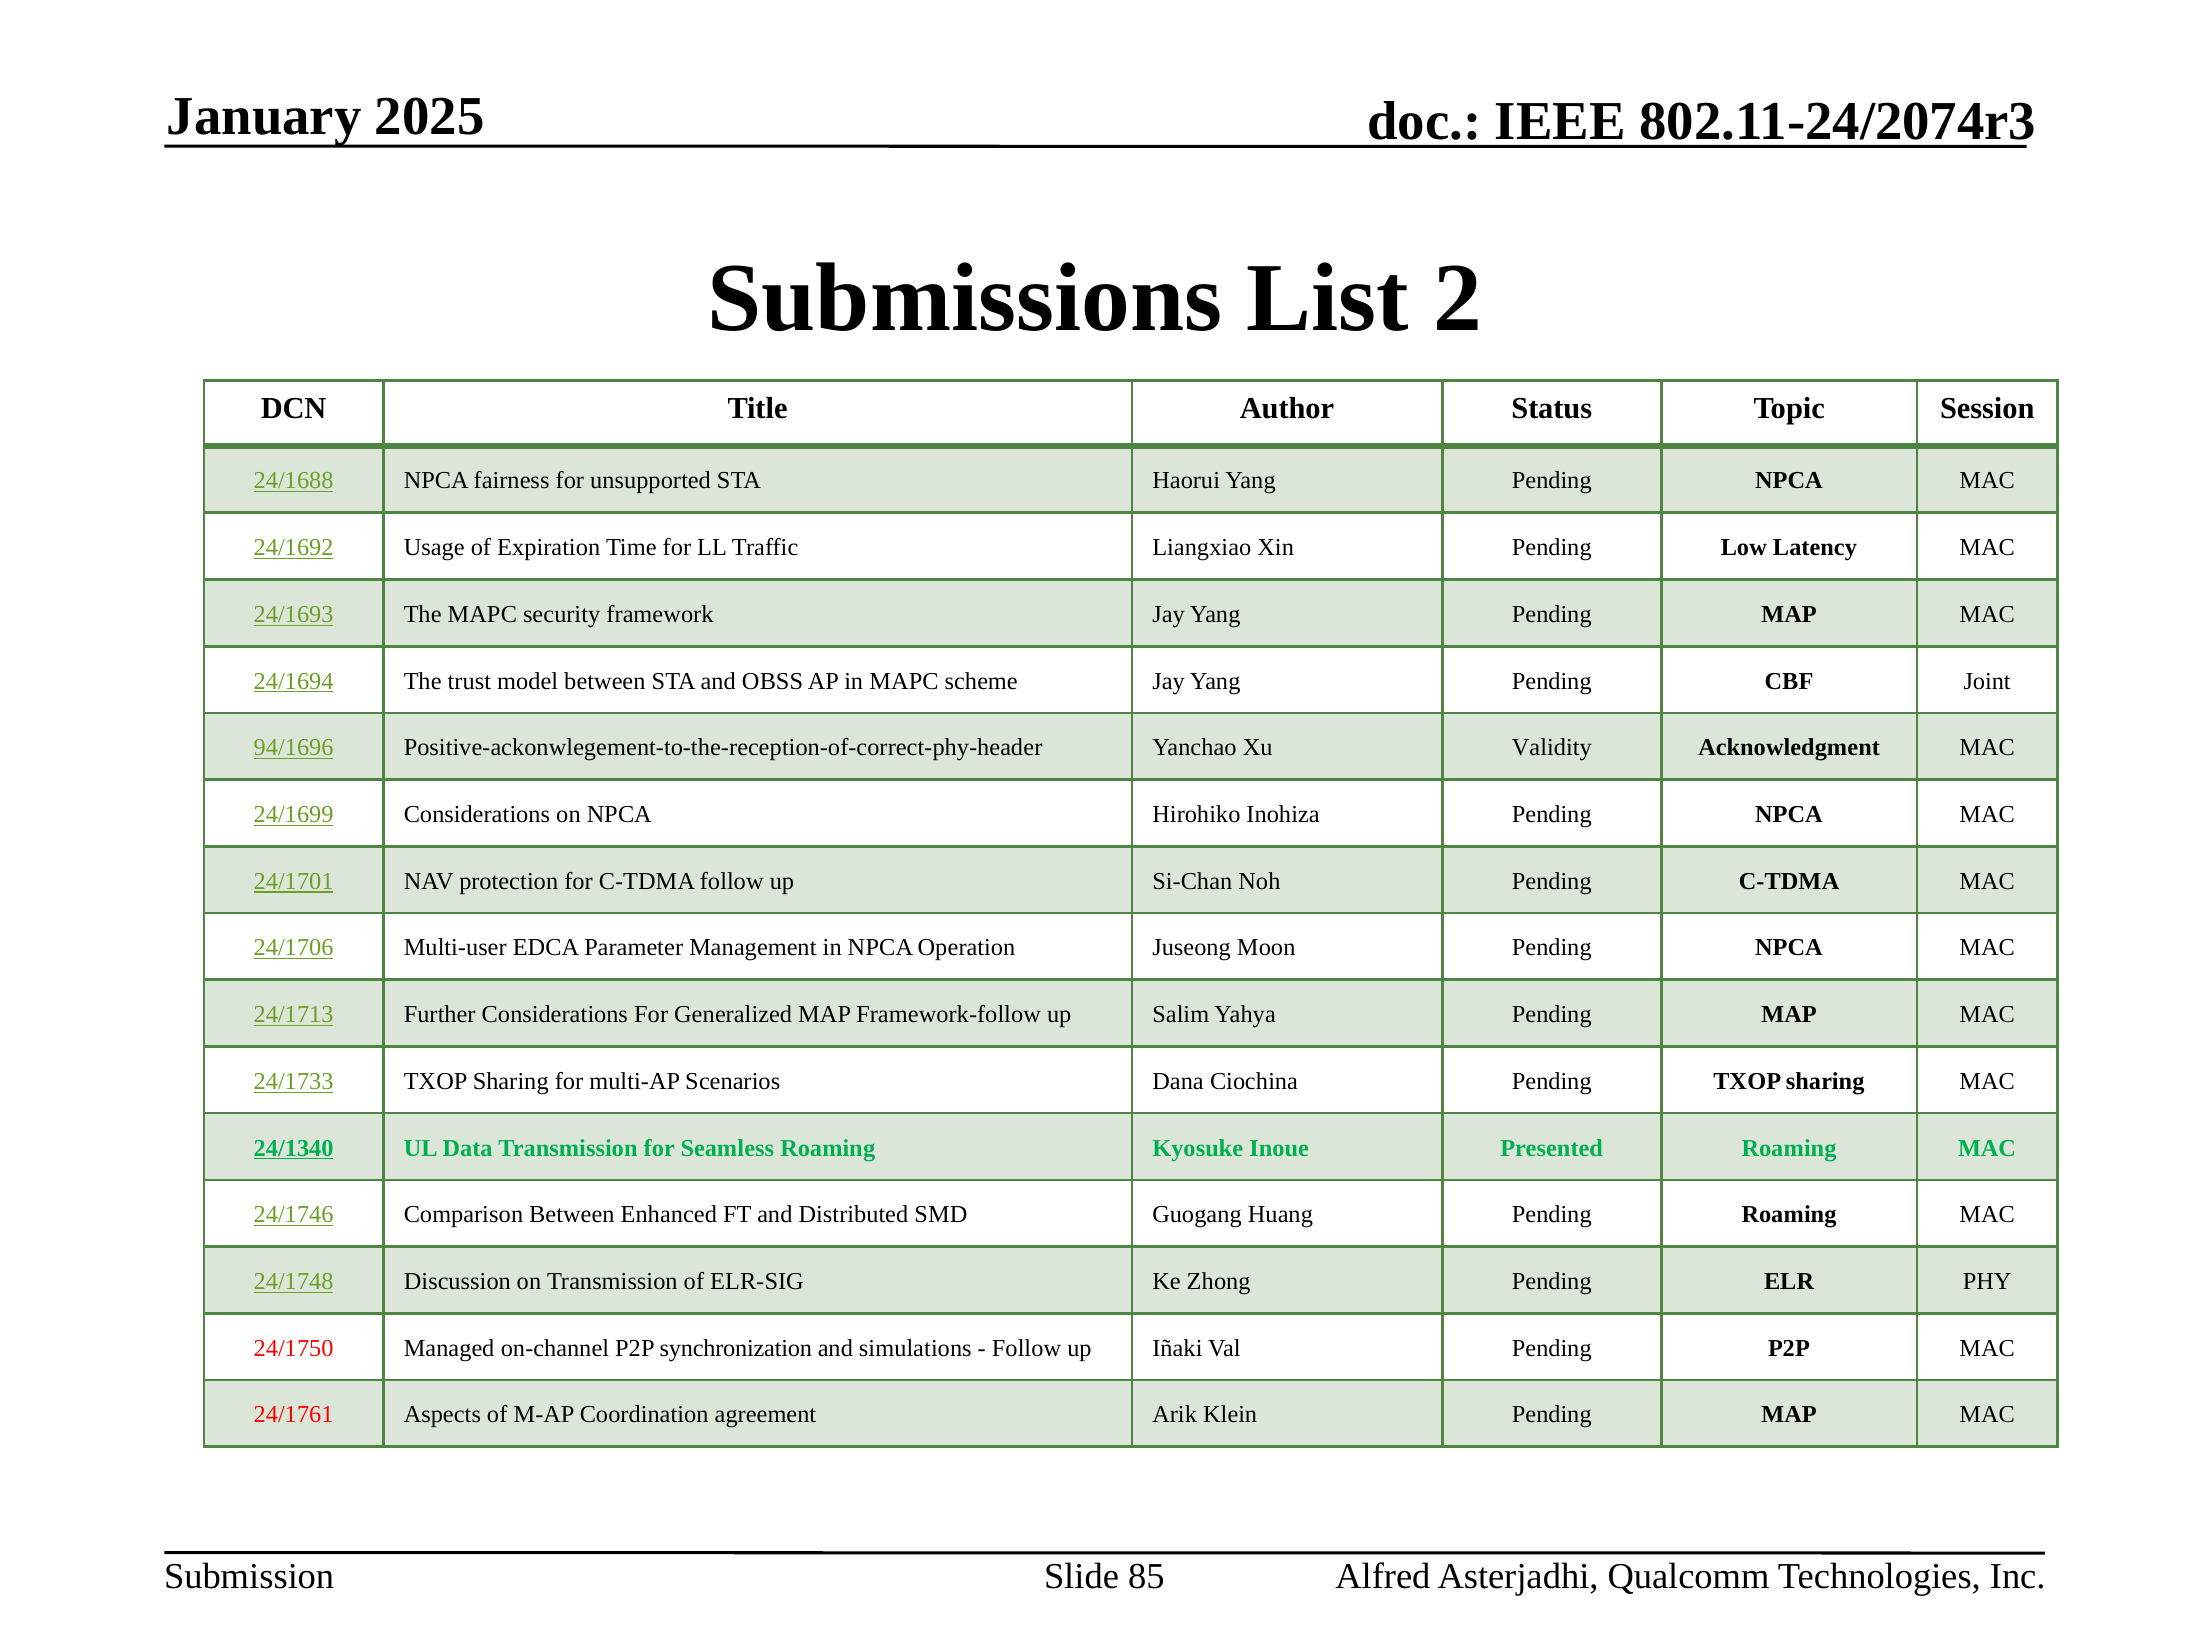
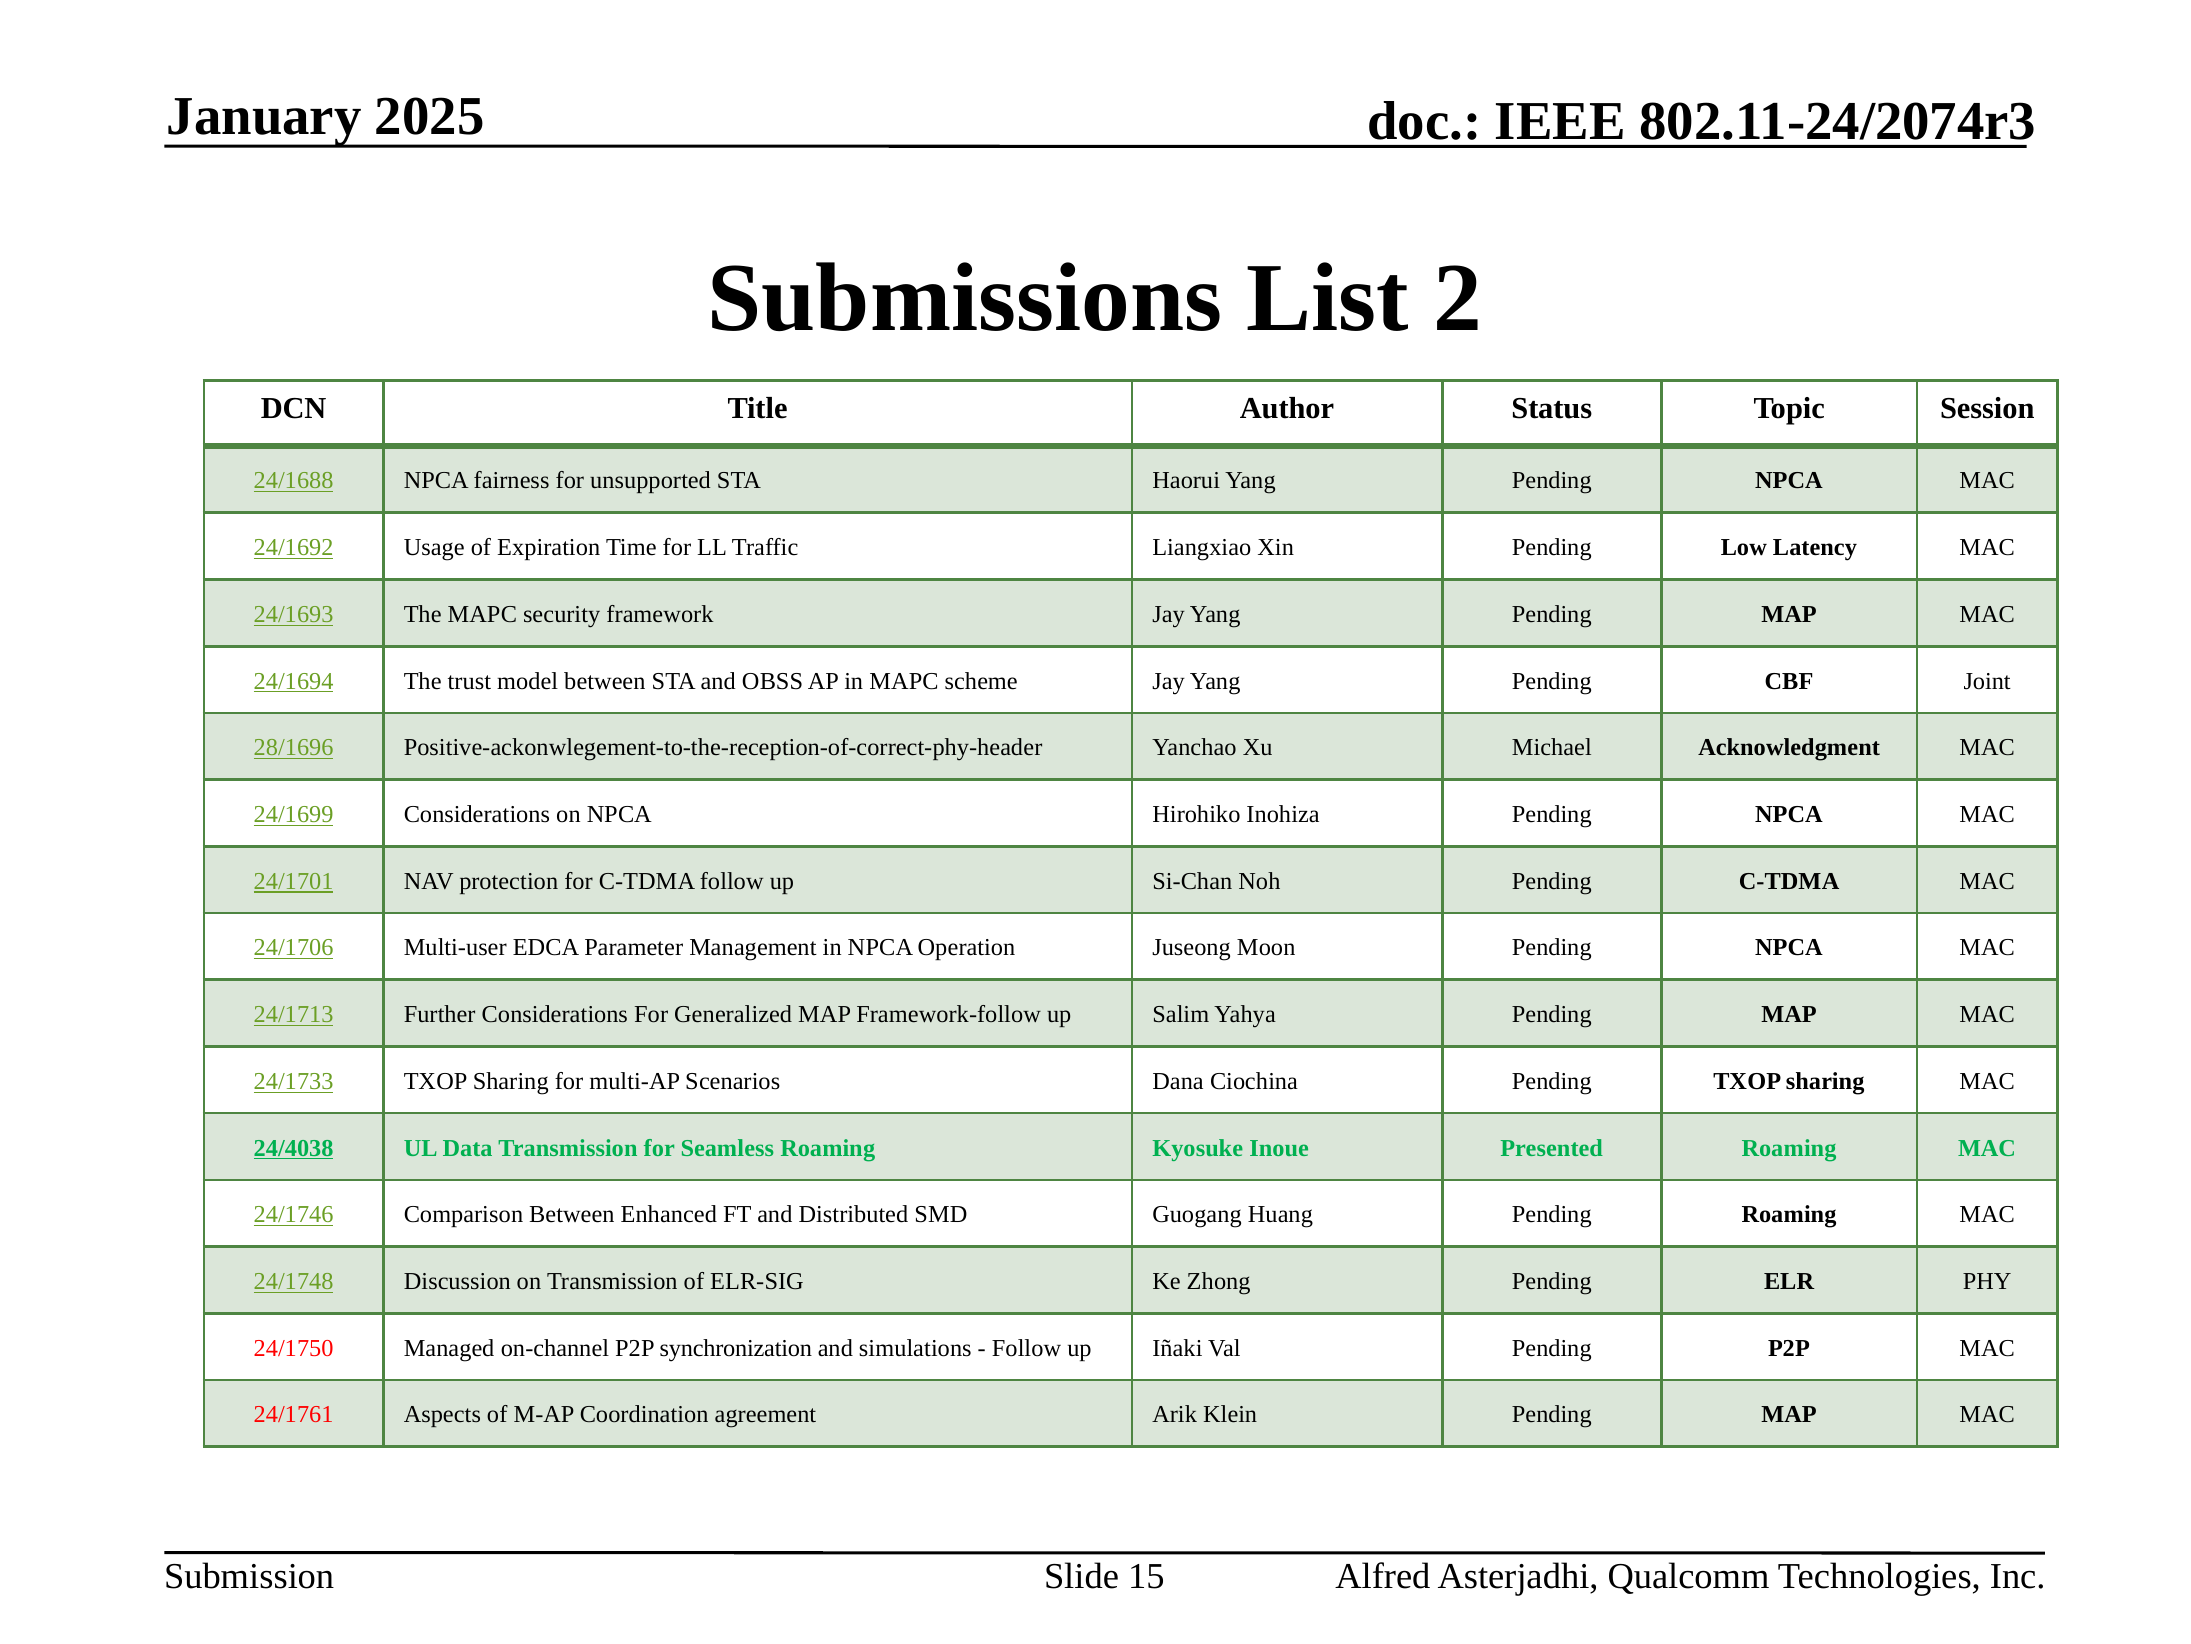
94/1696: 94/1696 -> 28/1696
Validity: Validity -> Michael
24/1340: 24/1340 -> 24/4038
85: 85 -> 15
